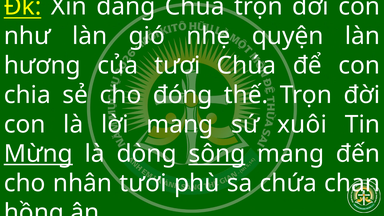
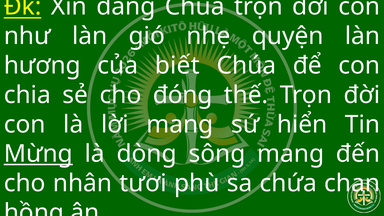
của tươi: tươi -> biết
xuôi: xuôi -> hiển
sông underline: present -> none
